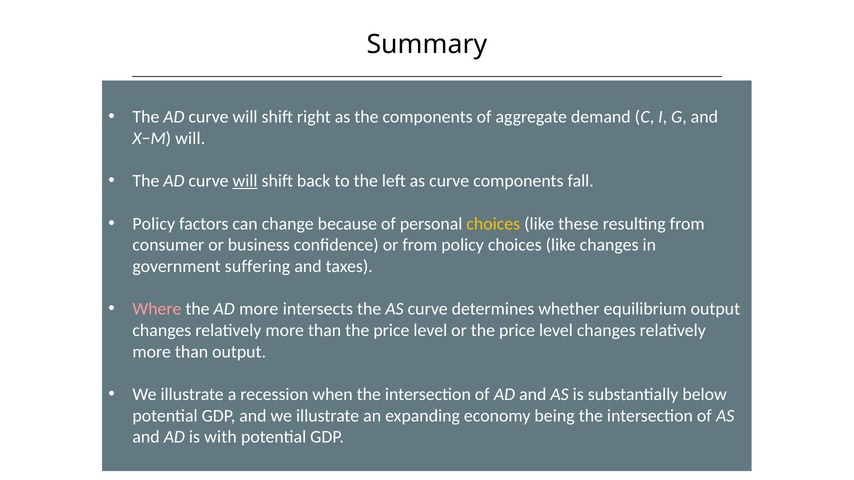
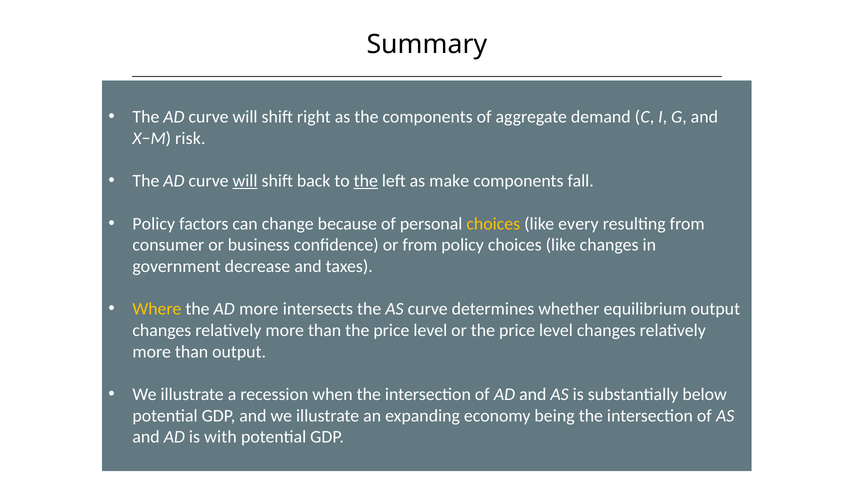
X−M will: will -> risk
the at (366, 181) underline: none -> present
left as curve: curve -> make
these: these -> every
suffering: suffering -> decrease
Where colour: pink -> yellow
